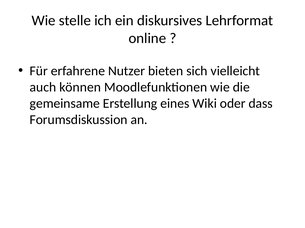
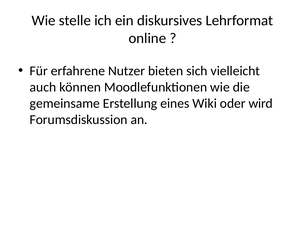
dass: dass -> wird
